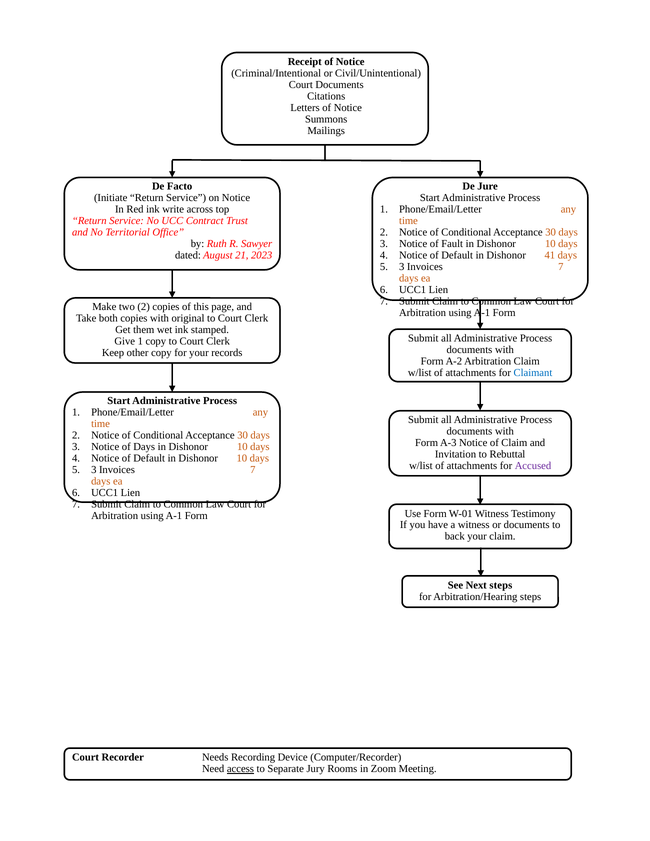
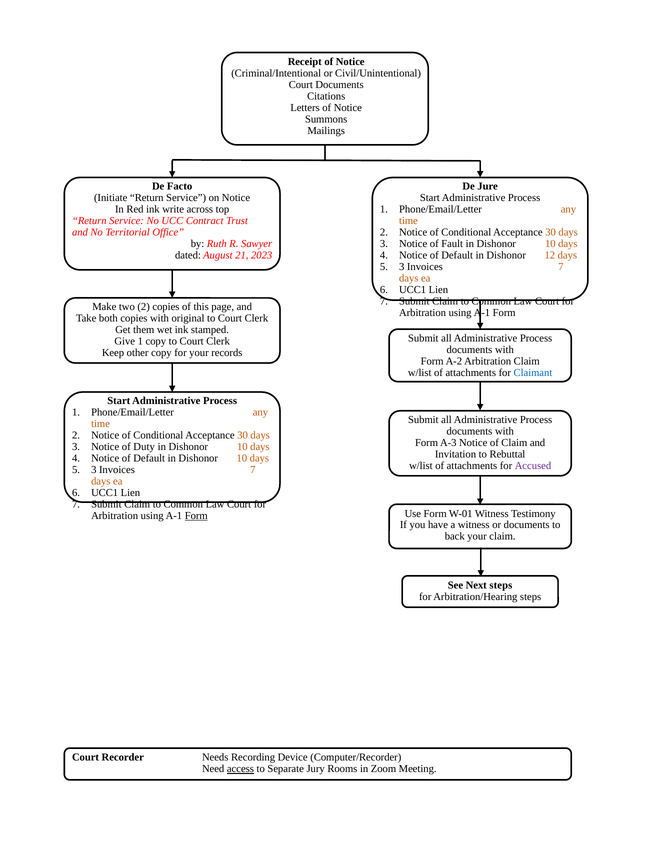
41: 41 -> 12
of Days: Days -> Duty
Form at (196, 516) underline: none -> present
